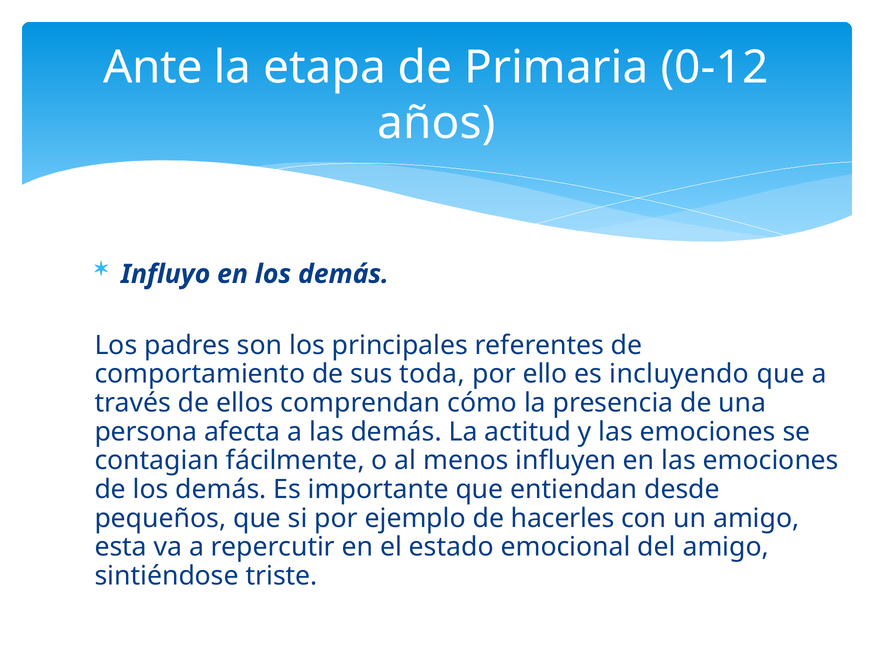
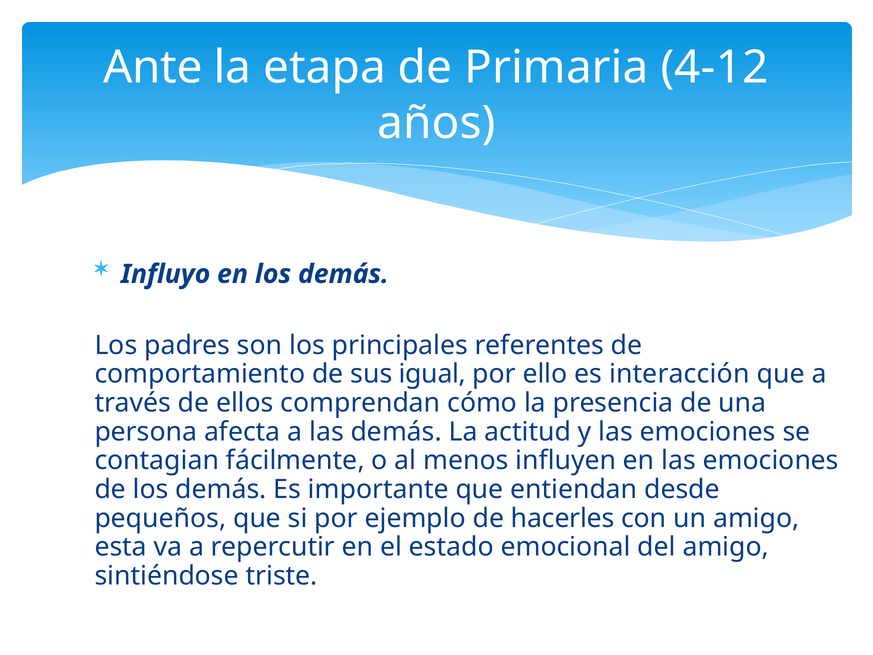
0-12: 0-12 -> 4-12
toda: toda -> igual
incluyendo: incluyendo -> interacción
